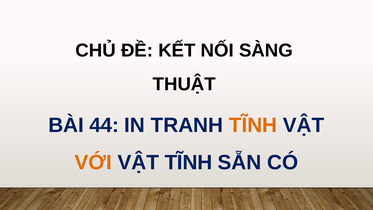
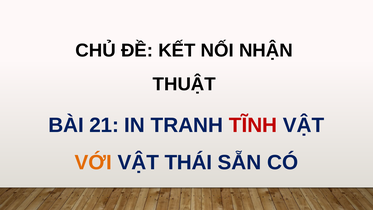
SÀNG: SÀNG -> NHẬN
44: 44 -> 21
TĨNH at (253, 125) colour: orange -> red
VẬT TĨNH: TĨNH -> THÁI
